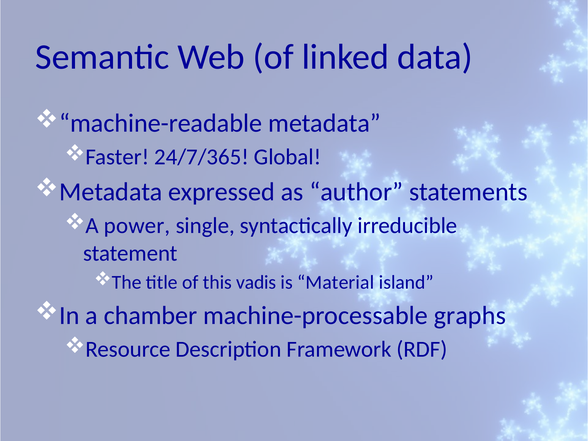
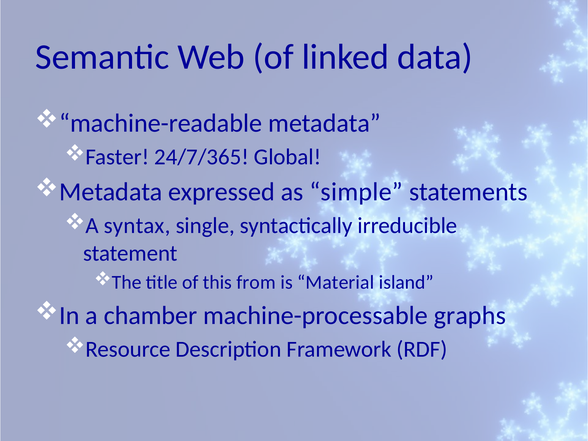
author: author -> simple
power: power -> syntax
vadis: vadis -> from
